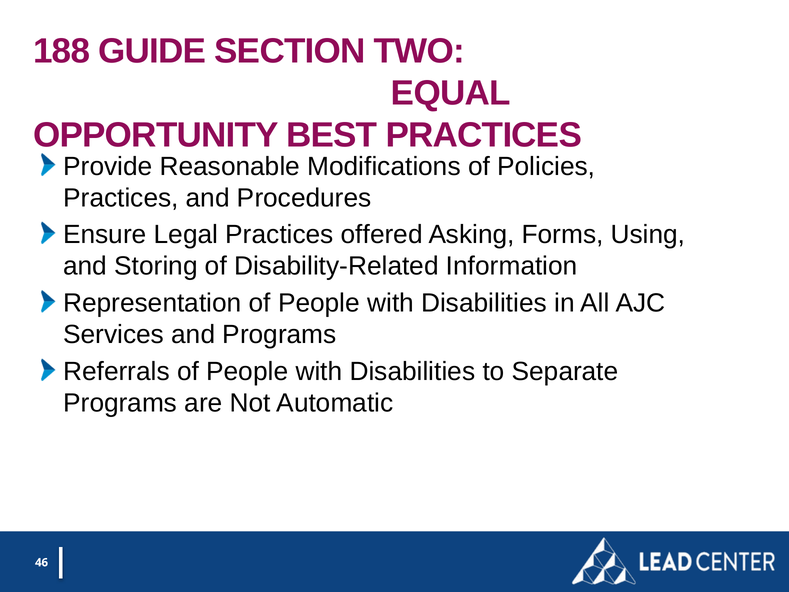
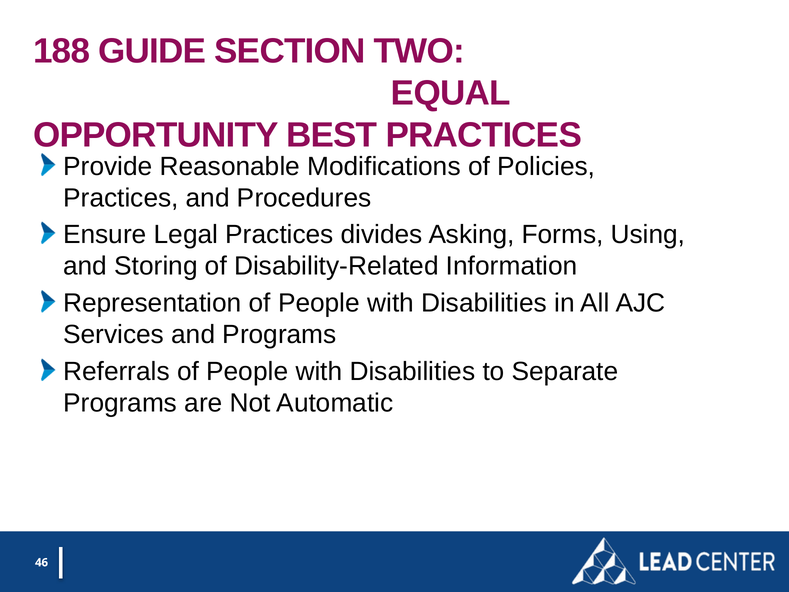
offered: offered -> divides
